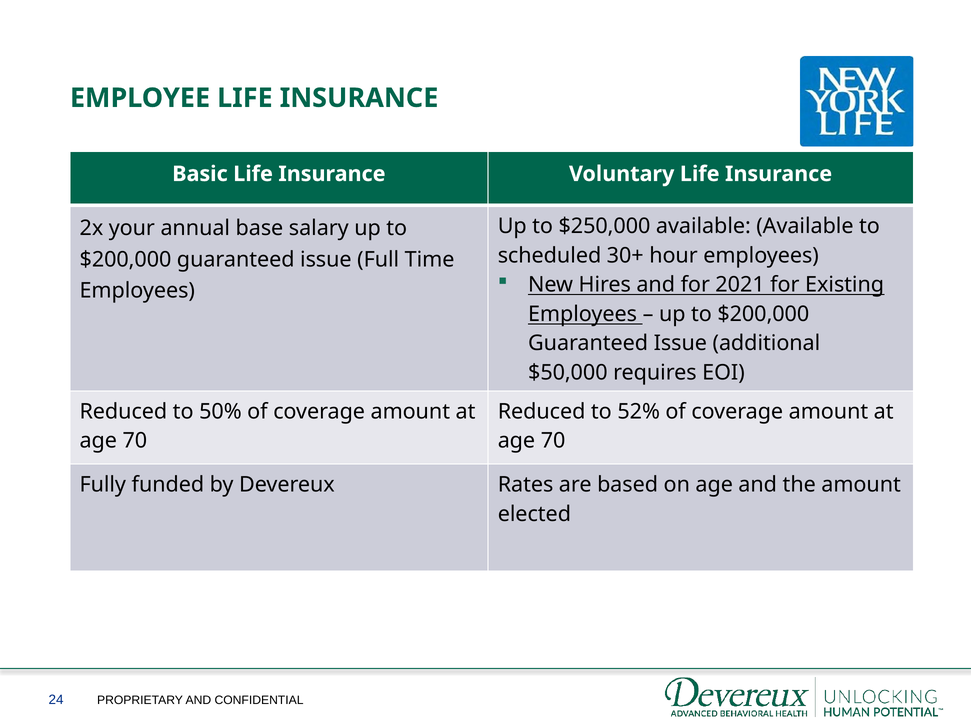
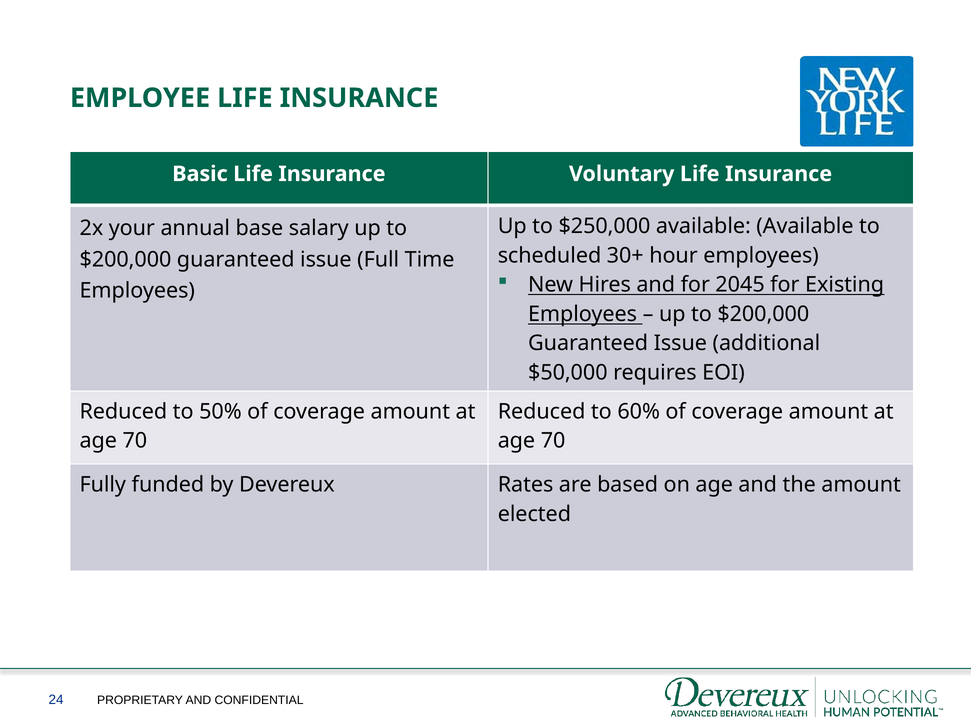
2021: 2021 -> 2045
52%: 52% -> 60%
